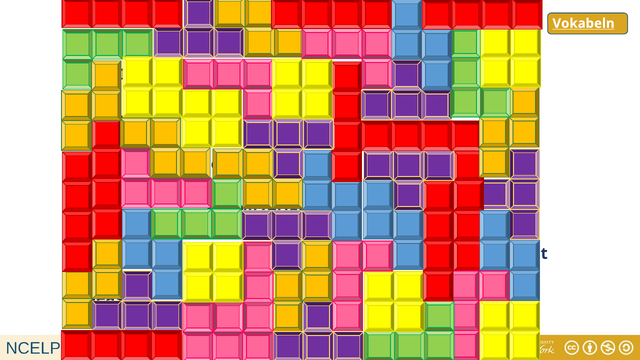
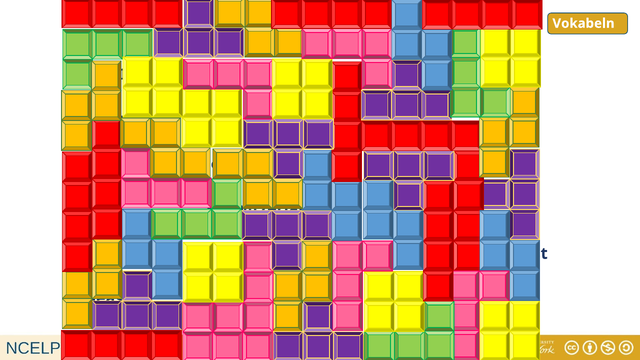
Vokabeln underline: present -> none
